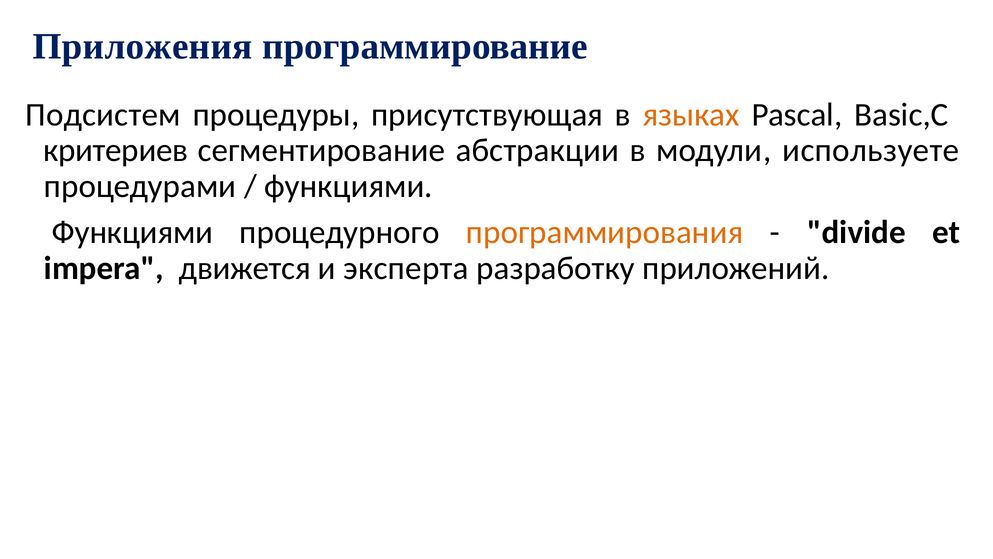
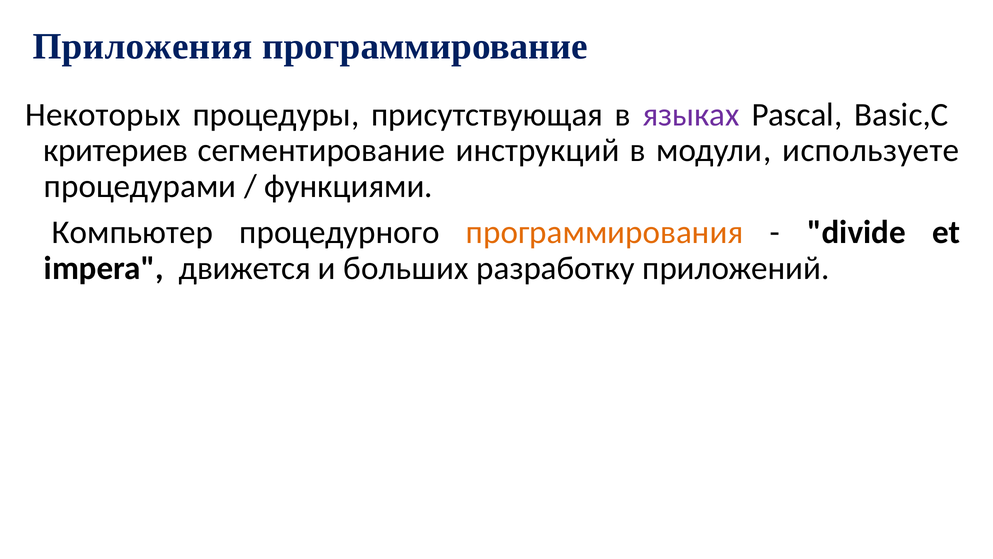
Подсистем: Подсистем -> Некоторых
языках colour: orange -> purple
абстракции: абстракции -> инструкций
Функциями at (132, 232): Функциями -> Компьютер
эксперта: эксперта -> больших
